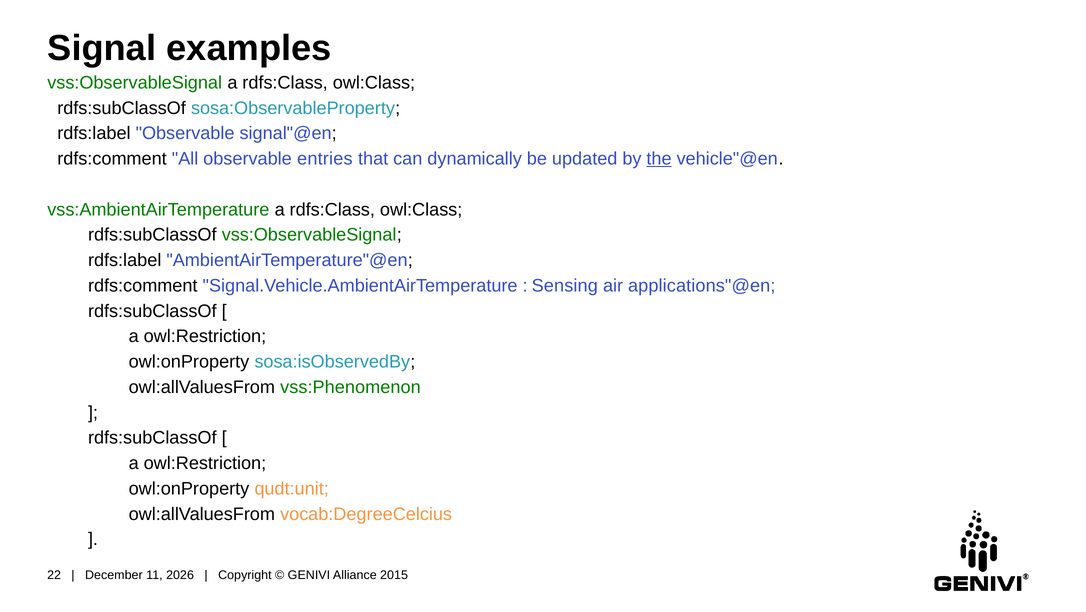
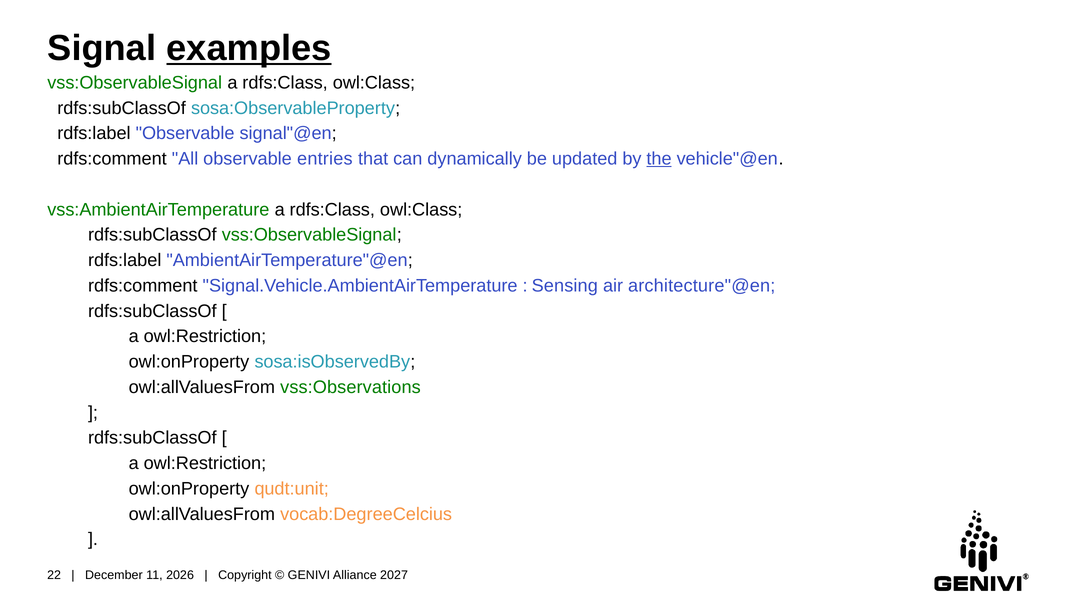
examples underline: none -> present
applications"@en: applications"@en -> architecture"@en
vss:Phenomenon: vss:Phenomenon -> vss:Observations
2015: 2015 -> 2027
